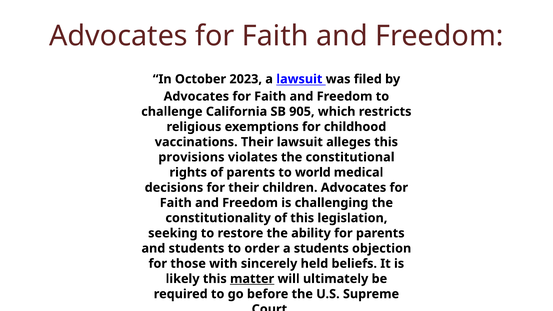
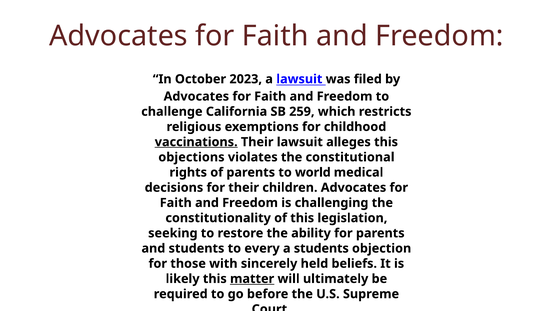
905: 905 -> 259
vaccinations underline: none -> present
provisions: provisions -> objections
order: order -> every
